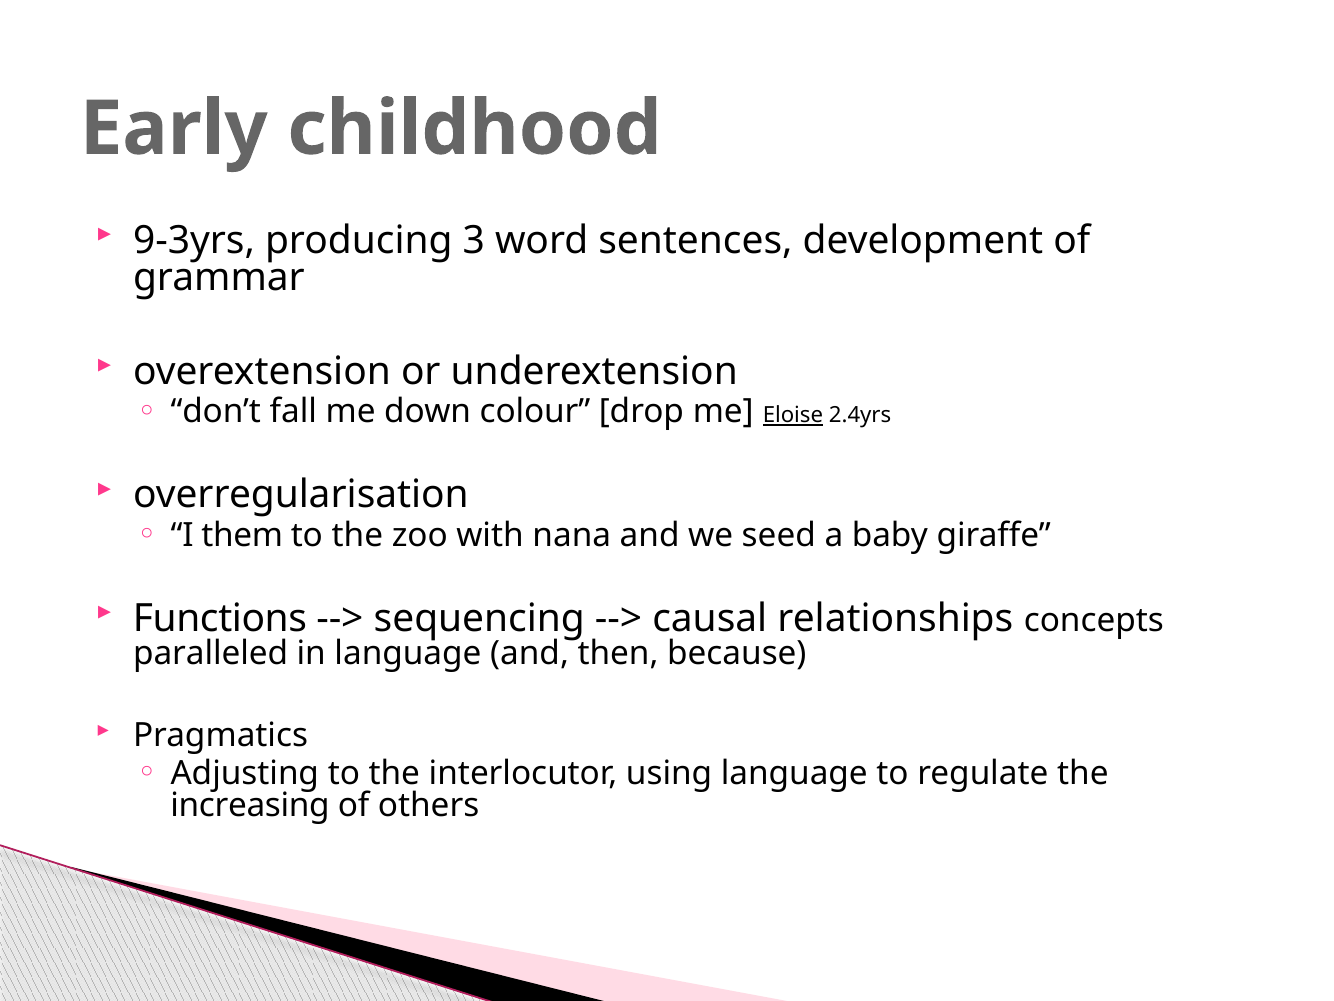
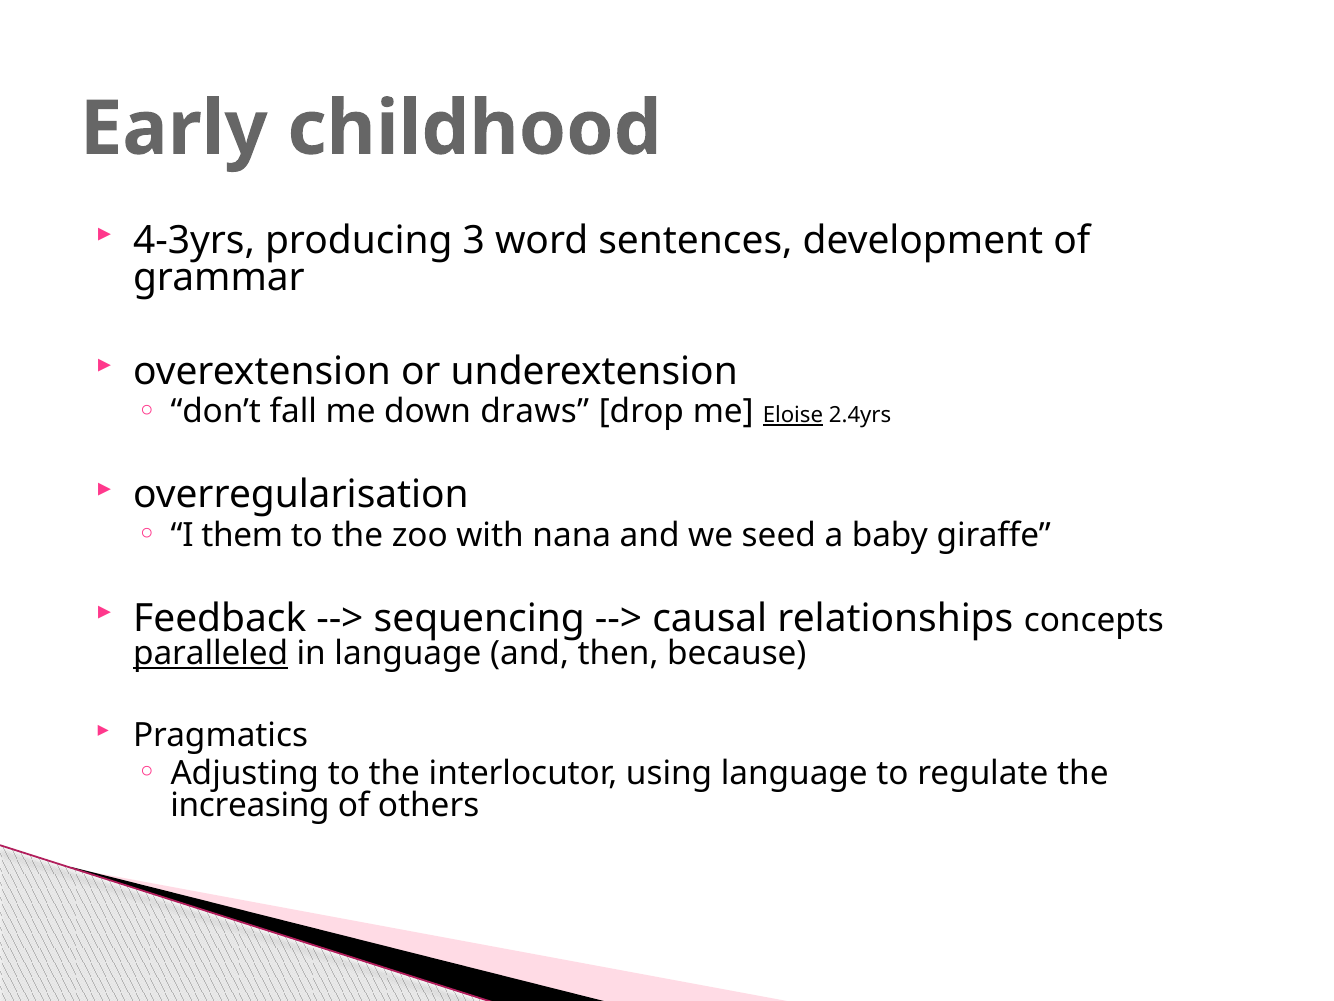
9-3yrs: 9-3yrs -> 4-3yrs
colour: colour -> draws
Functions: Functions -> Feedback
paralleled underline: none -> present
